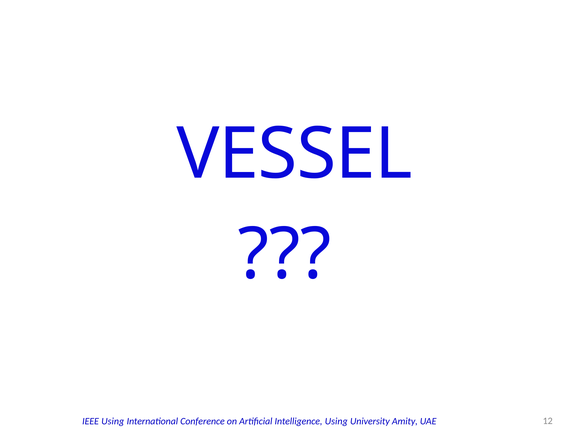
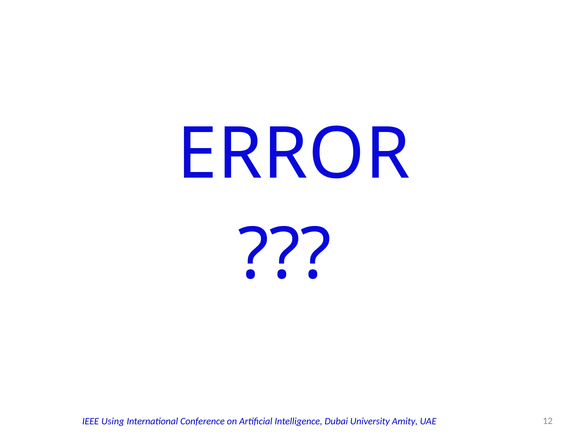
VESSEL: VESSEL -> ERROR
Intelligence Using: Using -> Dubai
